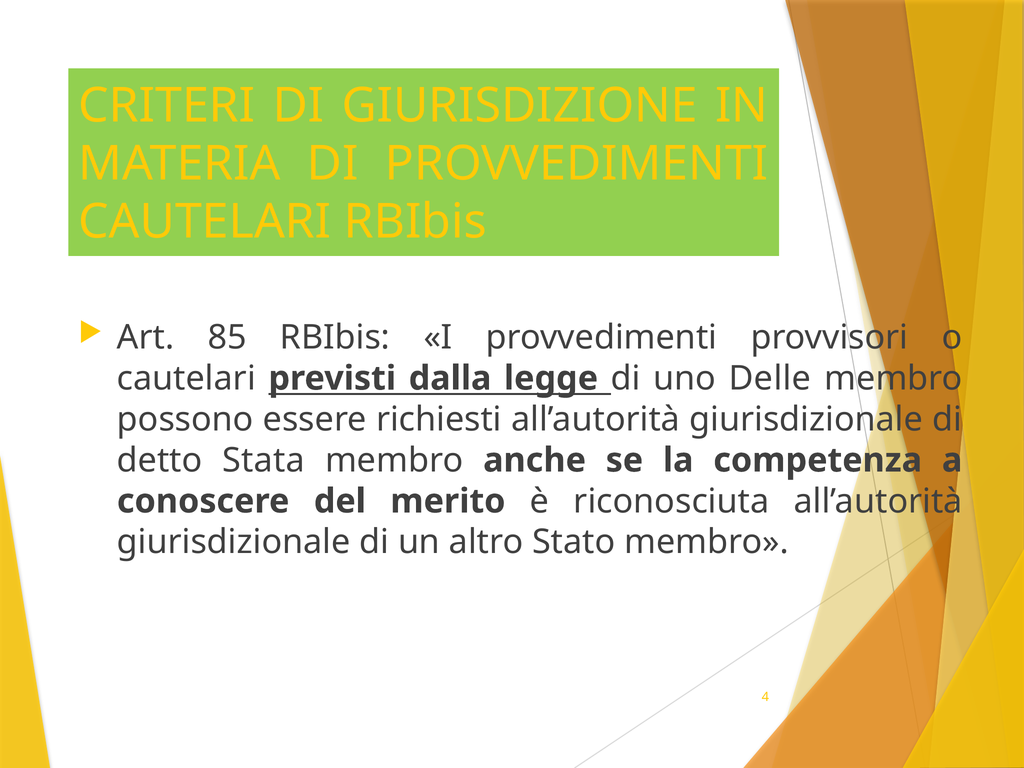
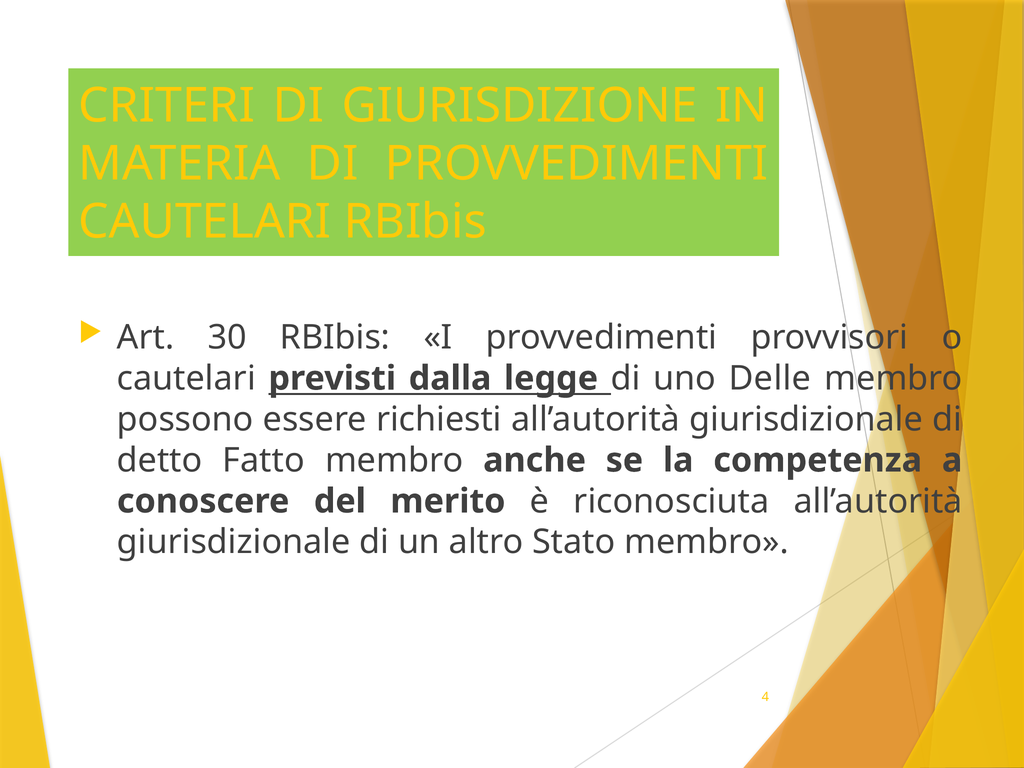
85: 85 -> 30
Stata: Stata -> Fatto
